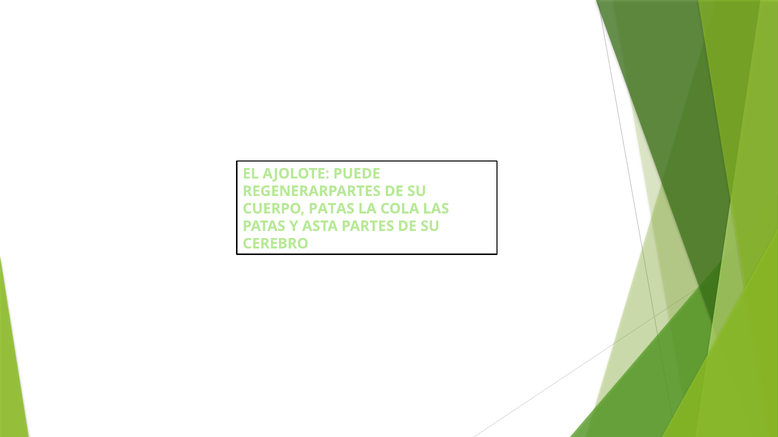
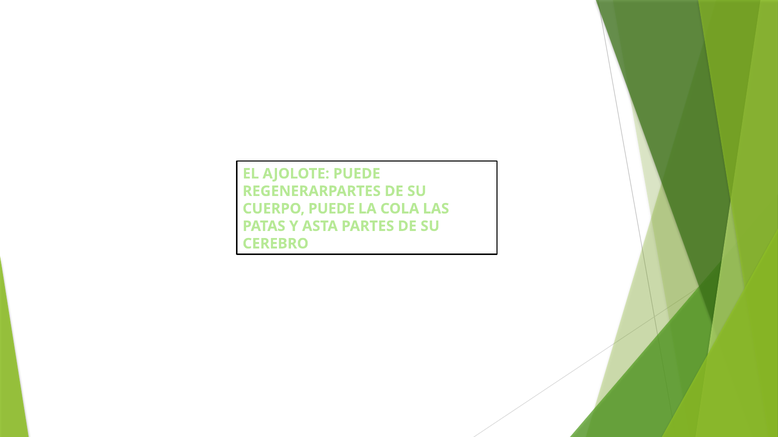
CUERPO PATAS: PATAS -> PUEDE
